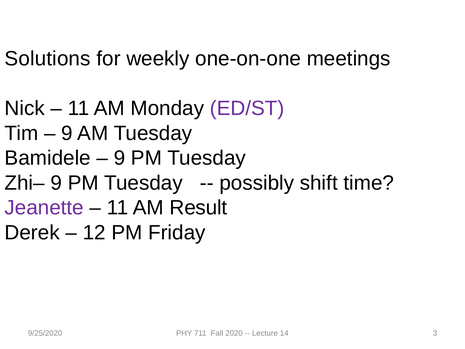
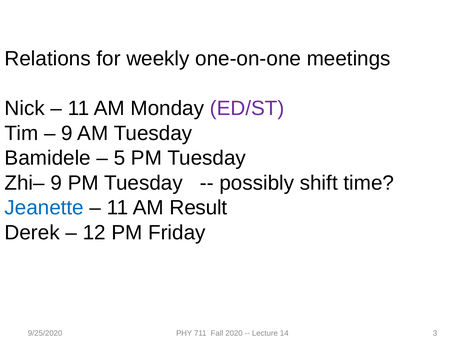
Solutions: Solutions -> Relations
9 at (119, 158): 9 -> 5
Jeanette colour: purple -> blue
